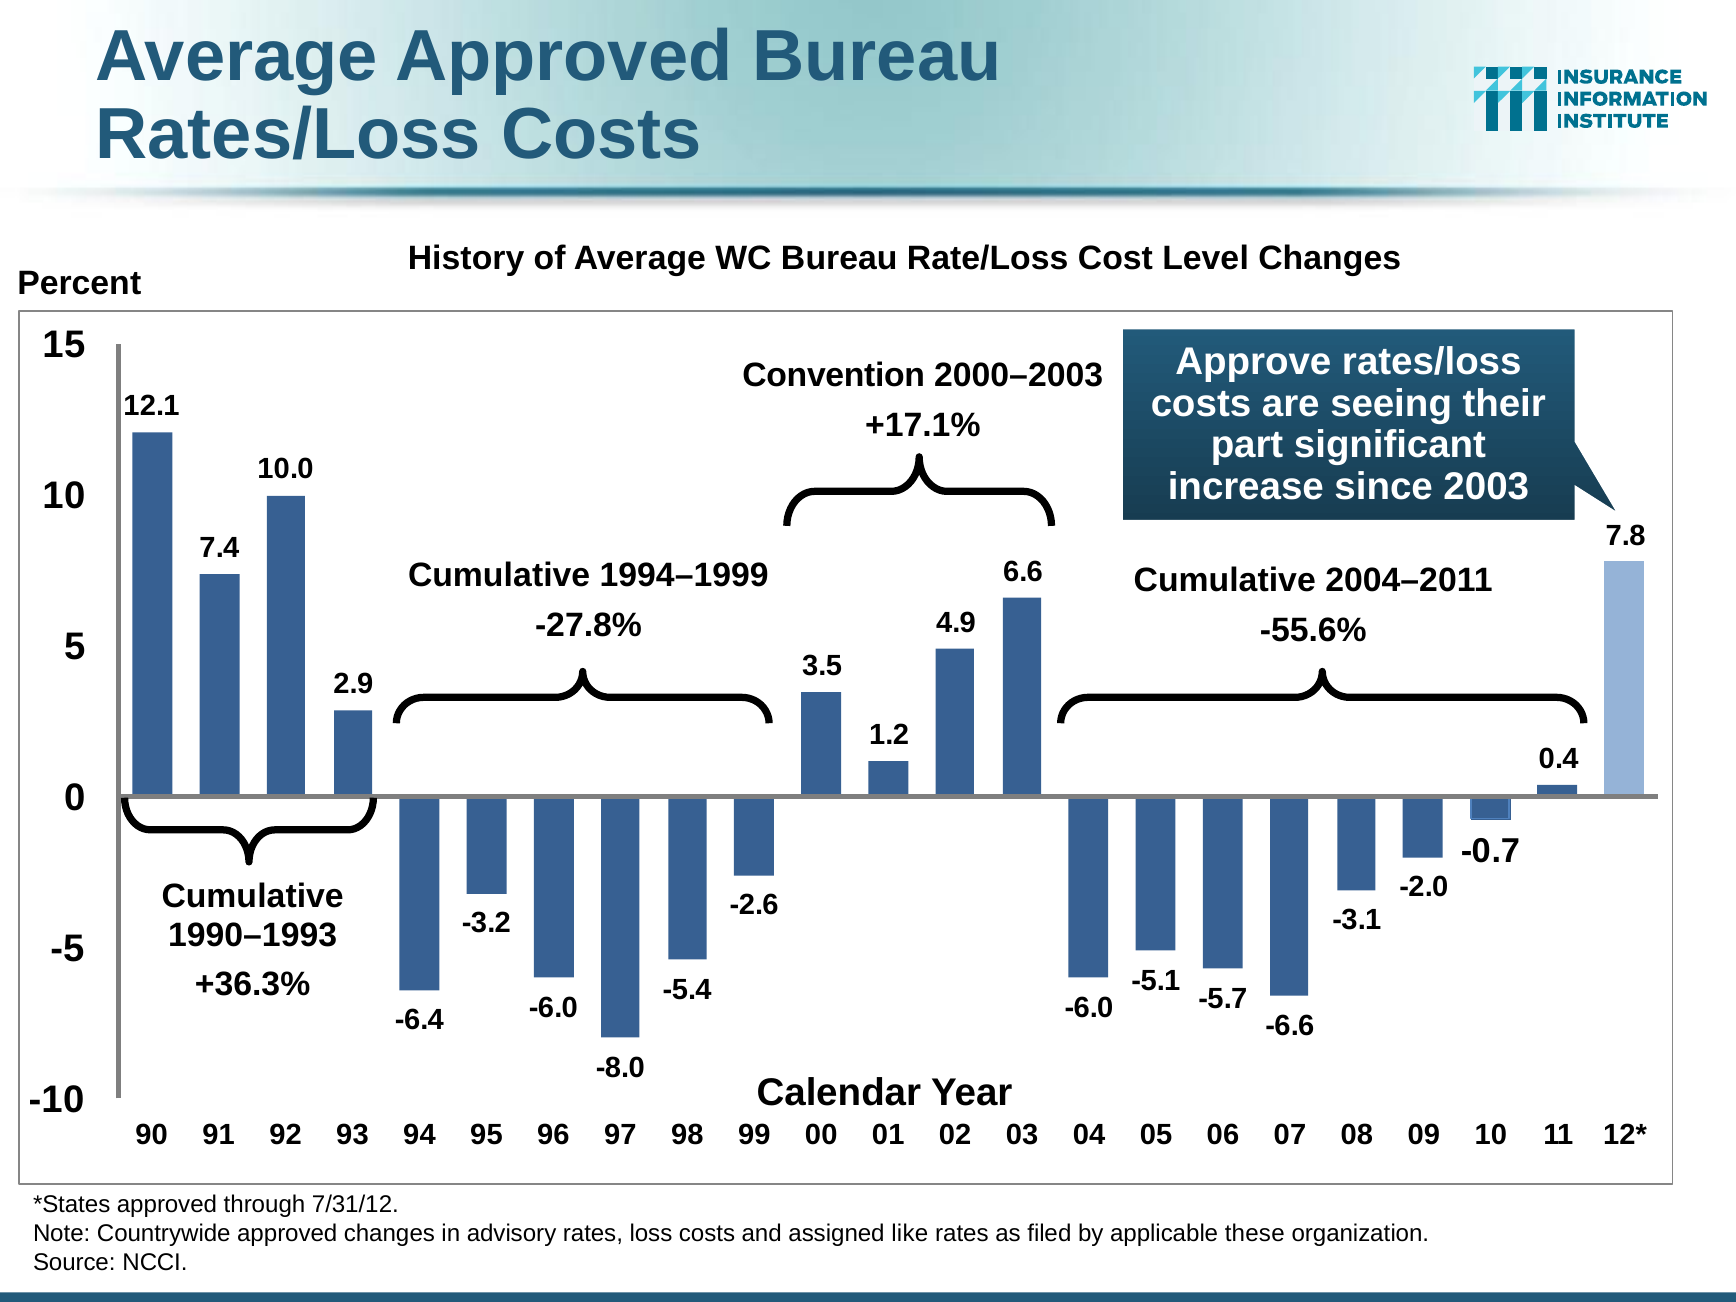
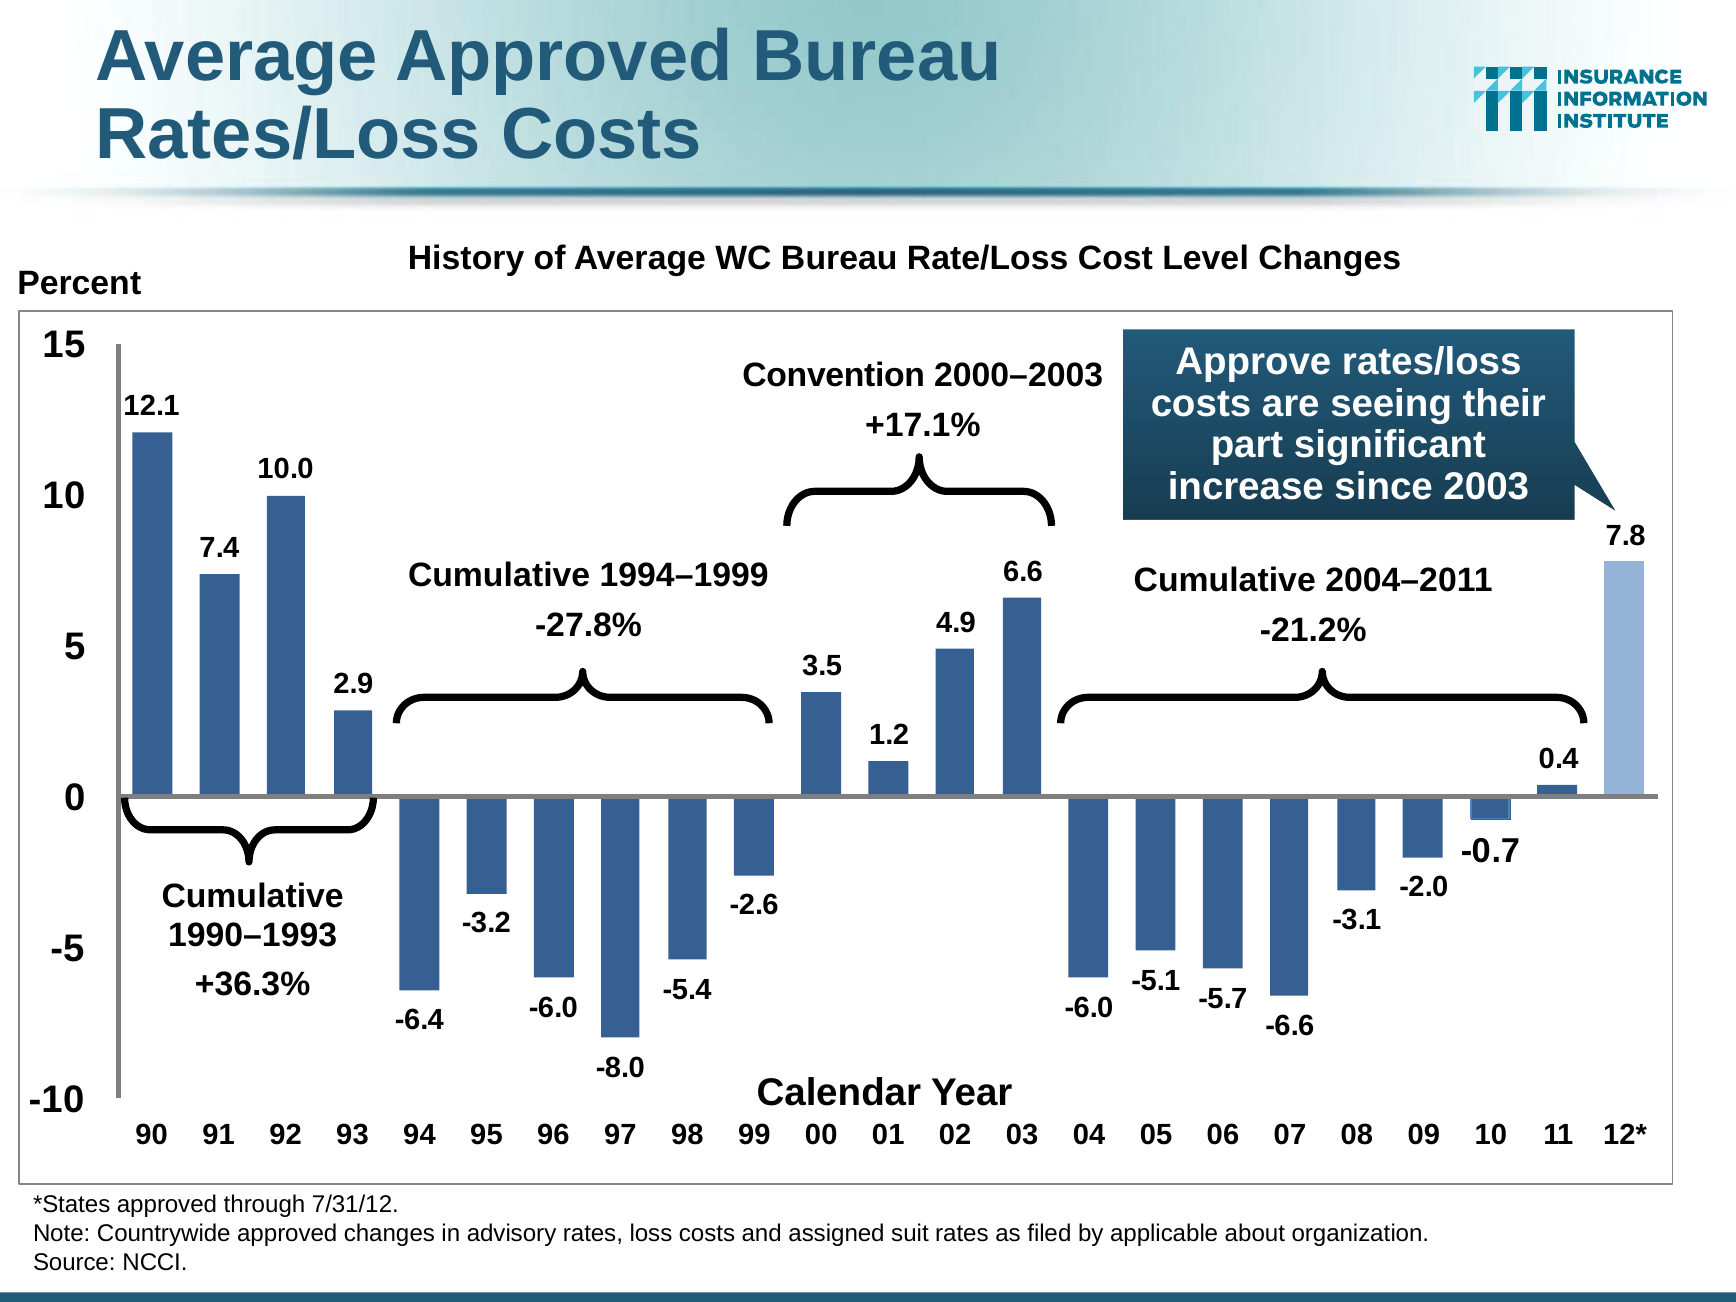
-55.6%: -55.6% -> -21.2%
like: like -> suit
these: these -> about
